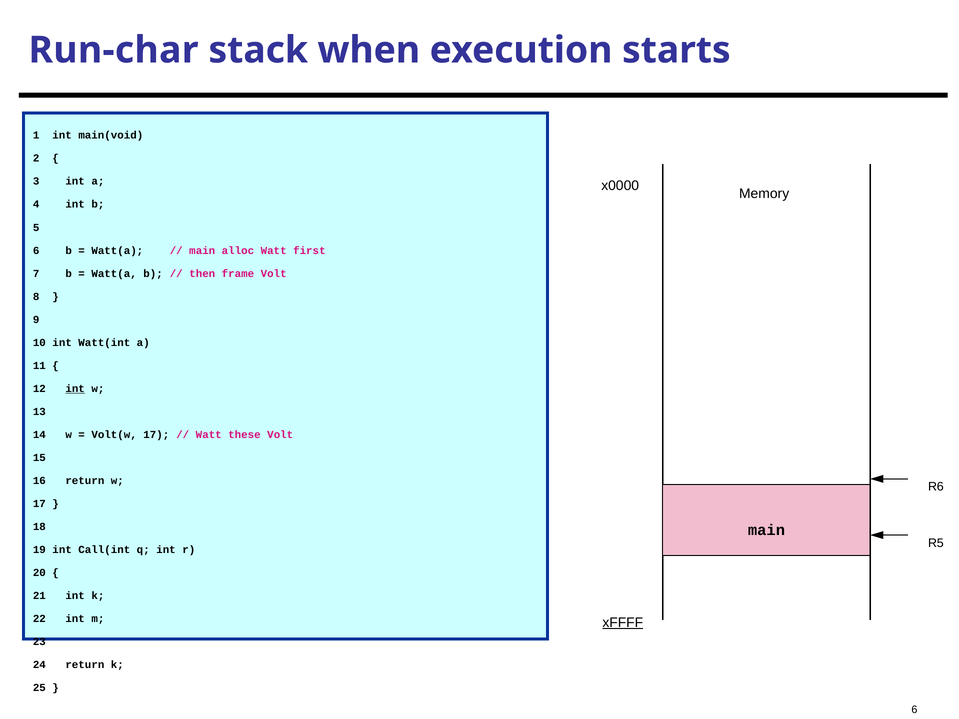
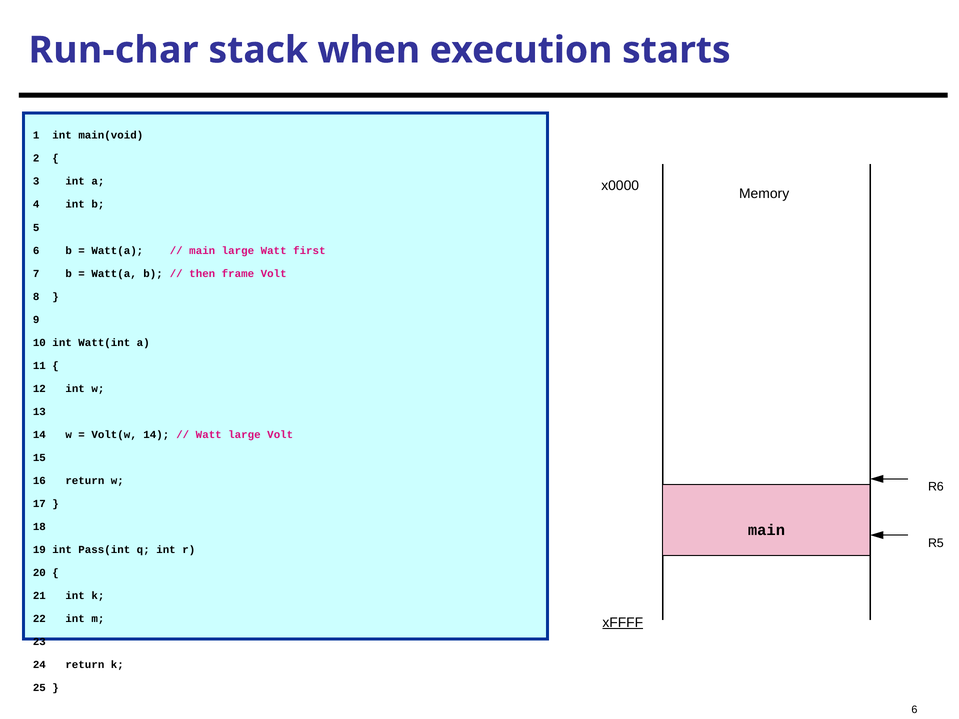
main alloc: alloc -> large
int at (75, 389) underline: present -> none
Volt(w 17: 17 -> 14
Watt these: these -> large
Call(int: Call(int -> Pass(int
